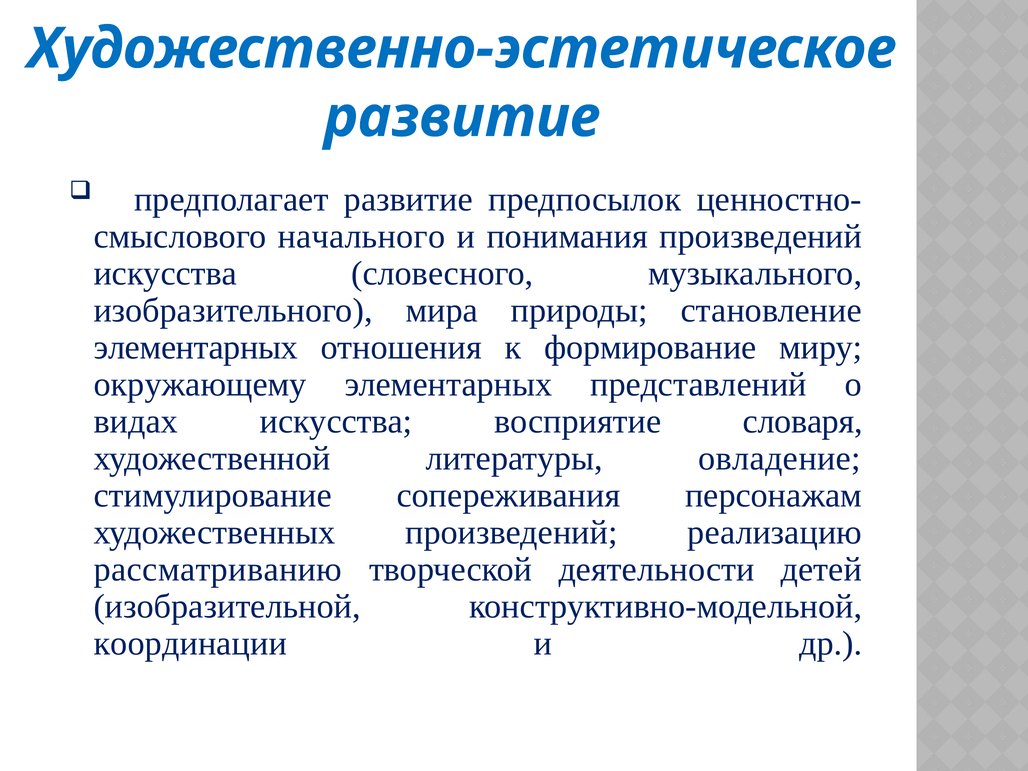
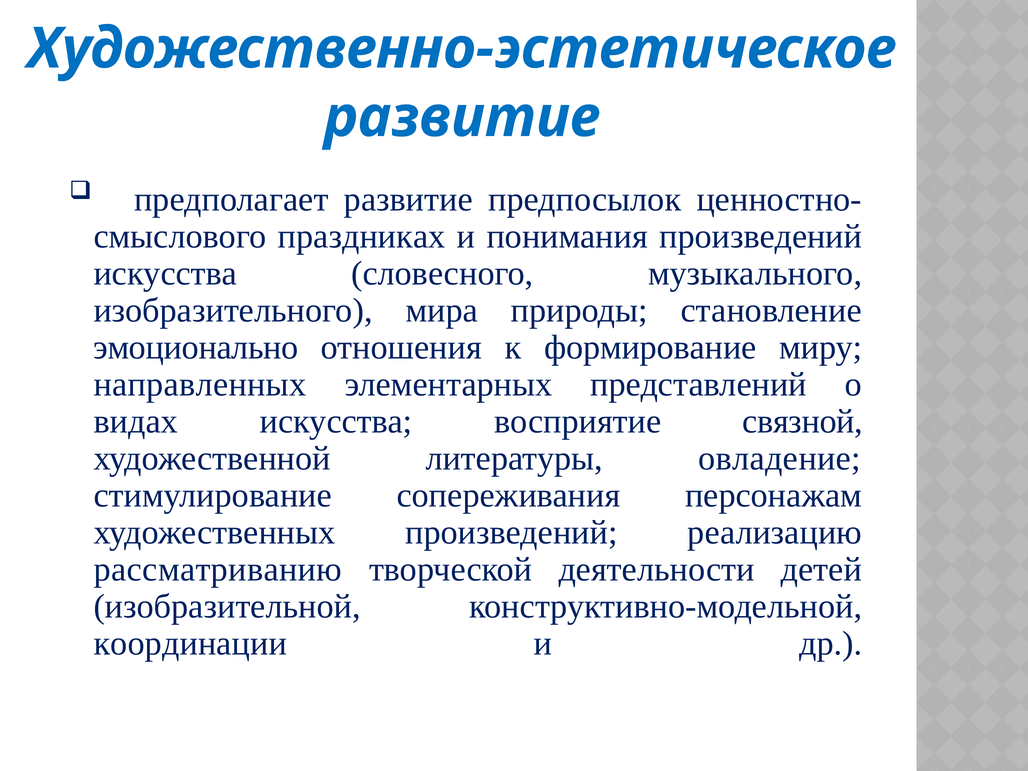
начального: начального -> праздниках
элементарных at (196, 348): элементарных -> эмоционально
окружающему: окружающему -> направленных
словаря: словаря -> связной
